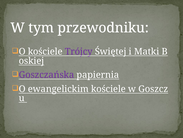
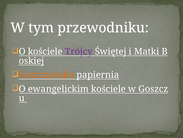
Goszczańska colour: purple -> orange
